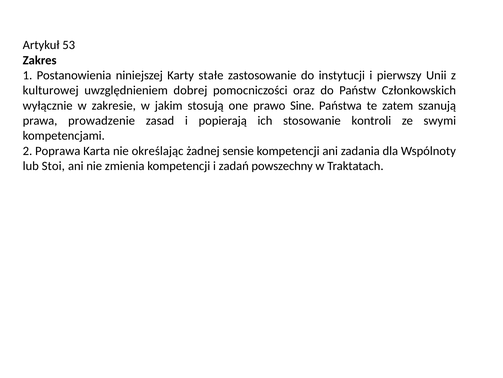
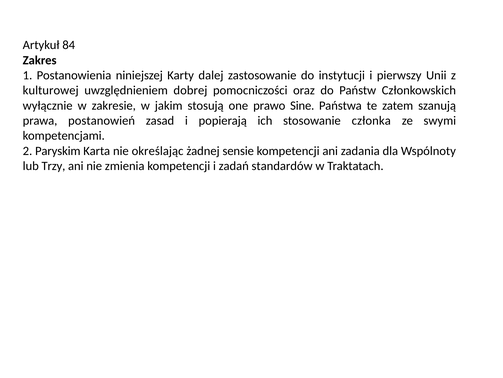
53: 53 -> 84
stałe: stałe -> dalej
prowadzenie: prowadzenie -> postanowień
kontroli: kontroli -> członka
Poprawa: Poprawa -> Paryskim
Stoi: Stoi -> Trzy
powszechny: powszechny -> standardów
